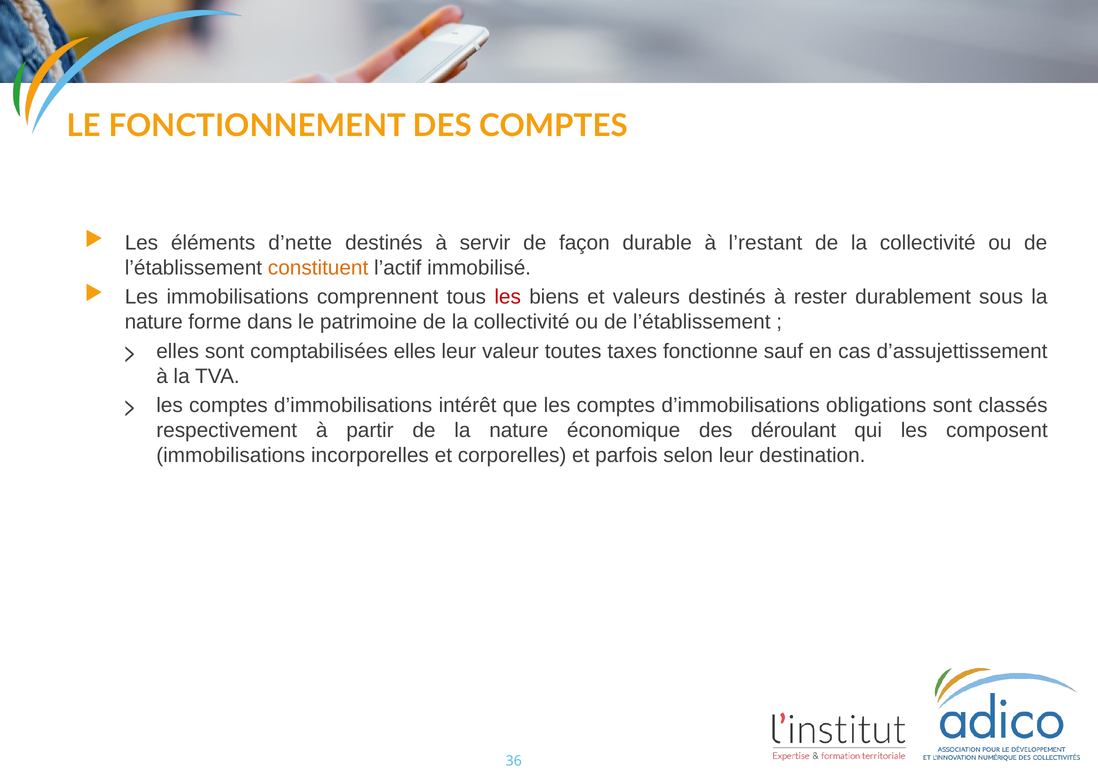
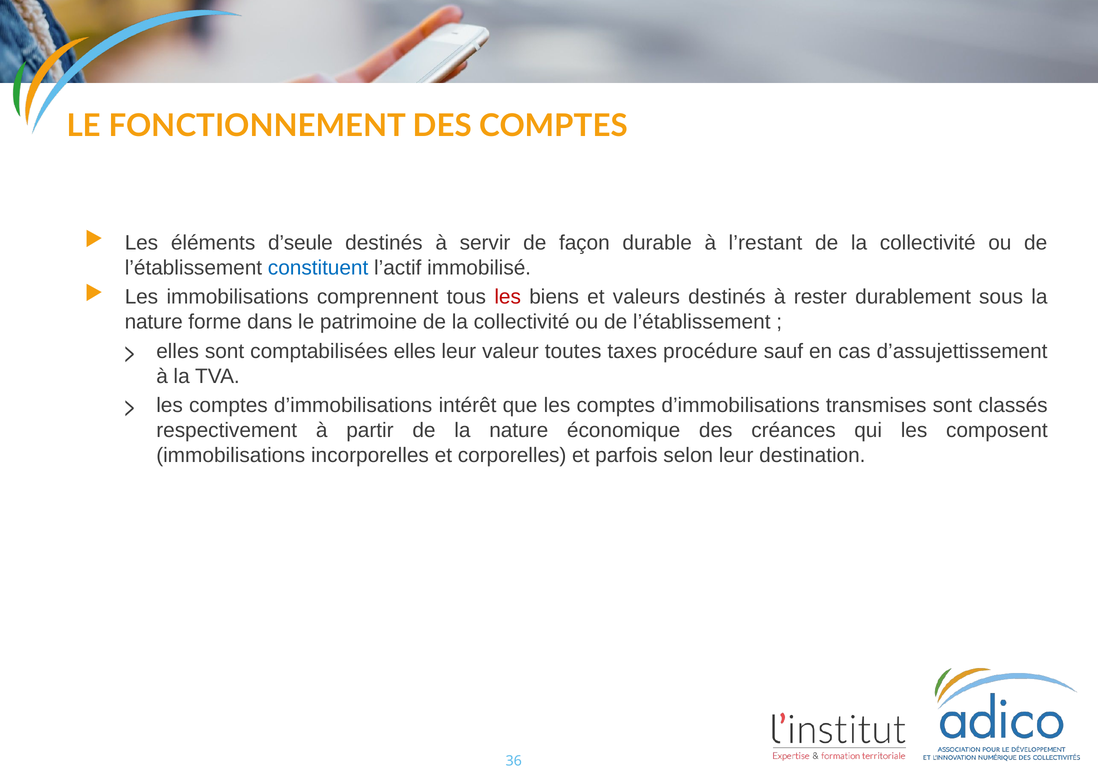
d’nette: d’nette -> d’seule
constituent colour: orange -> blue
fonctionne: fonctionne -> procédure
obligations: obligations -> transmises
déroulant: déroulant -> créances
